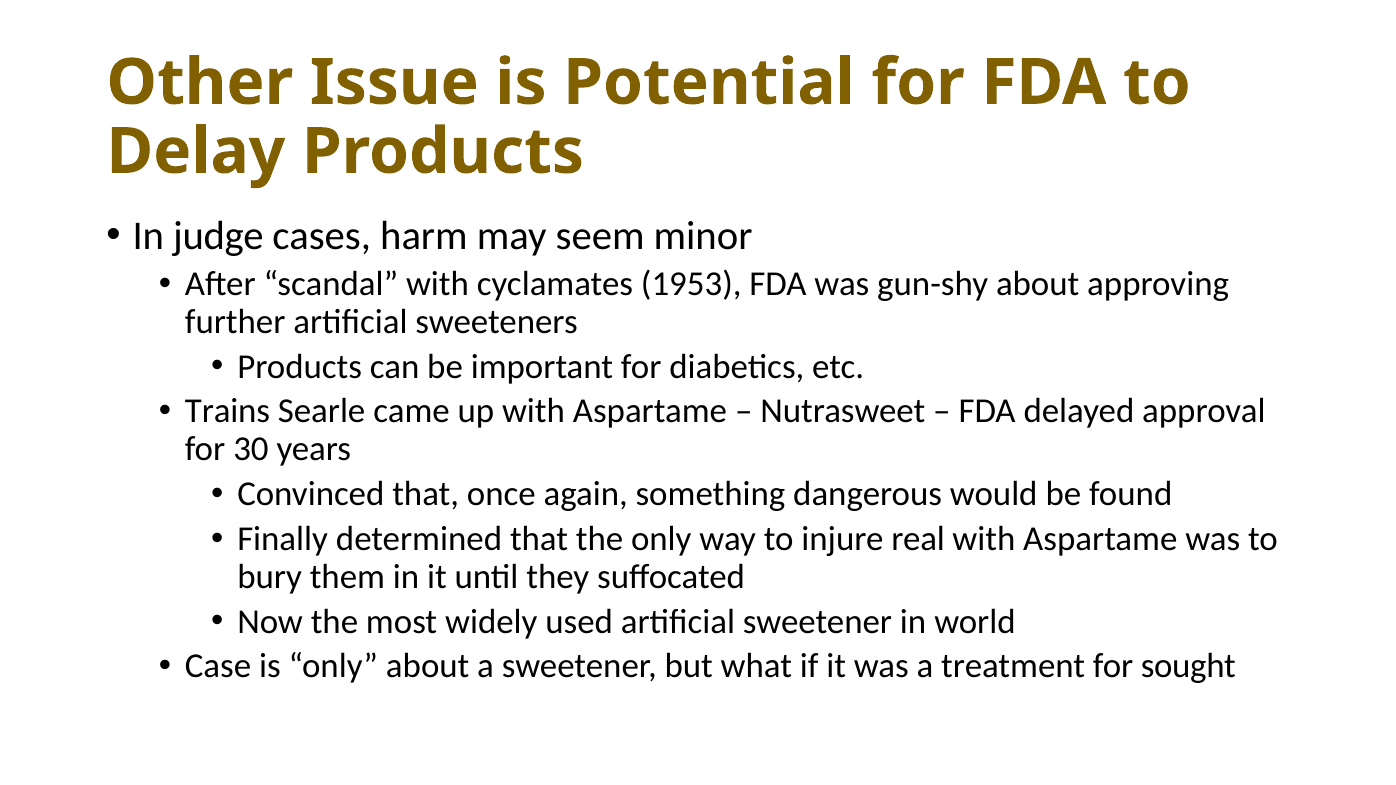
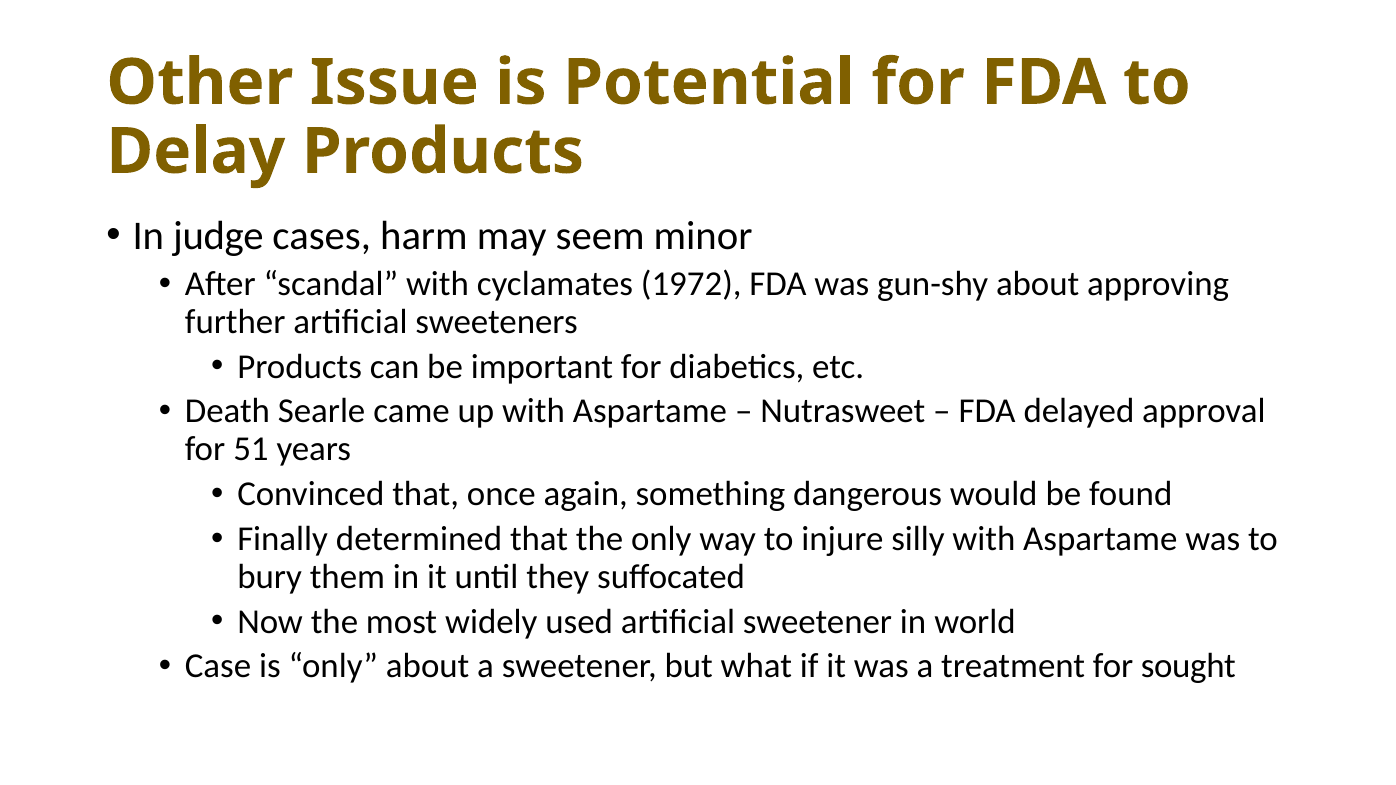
1953: 1953 -> 1972
Trains: Trains -> Death
30: 30 -> 51
real: real -> silly
